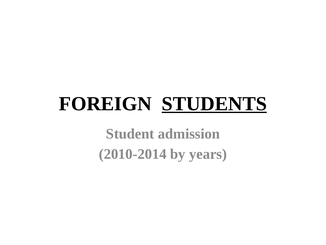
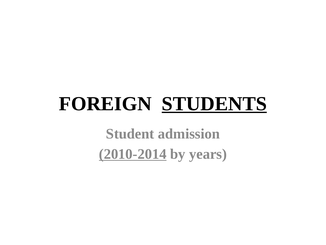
2010-2014 underline: none -> present
